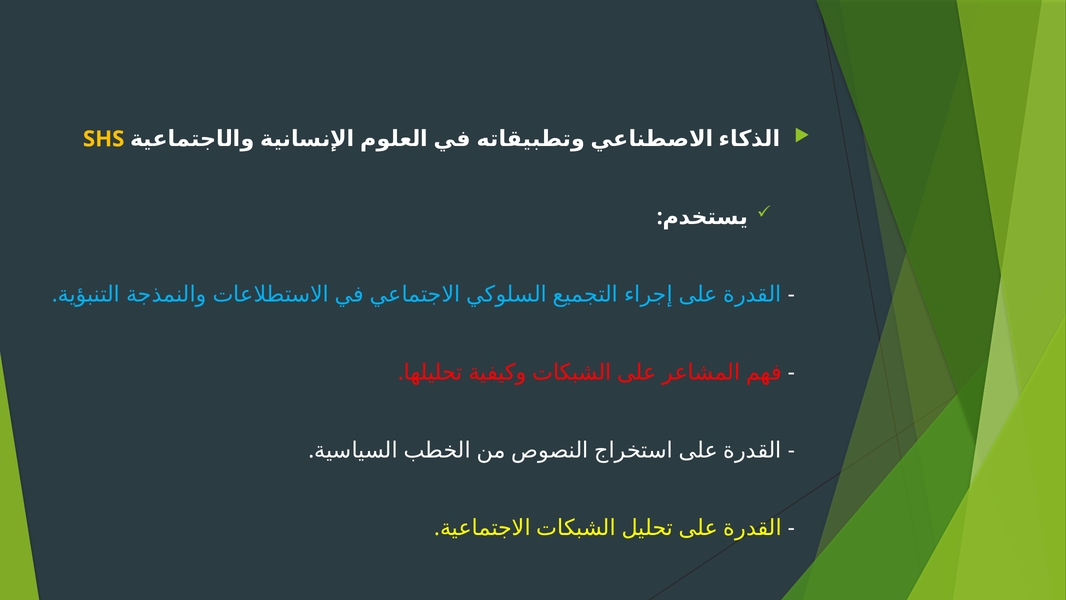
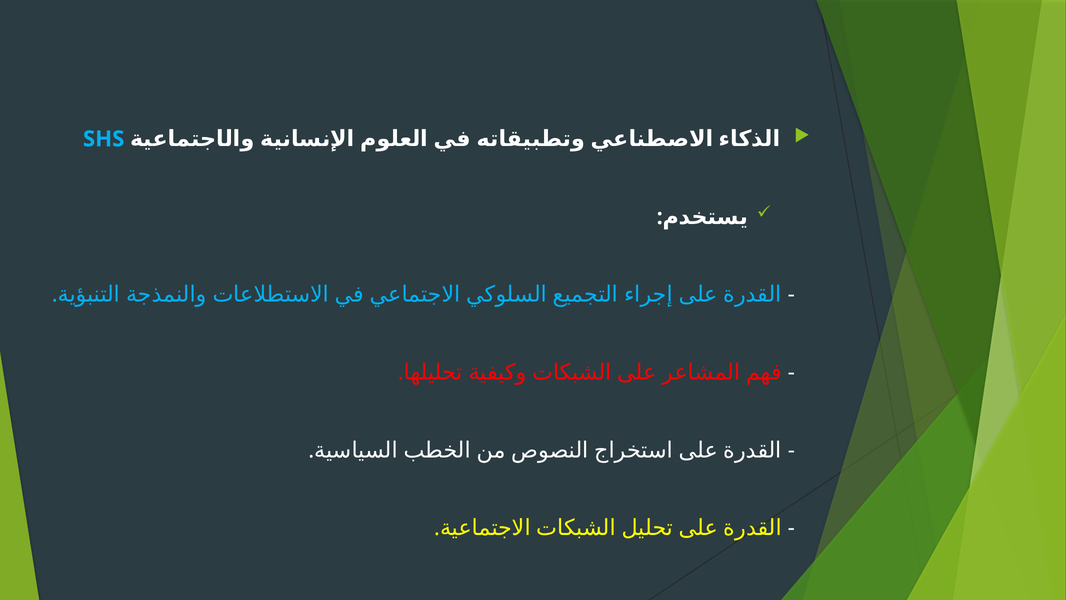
SHS colour: yellow -> light blue
